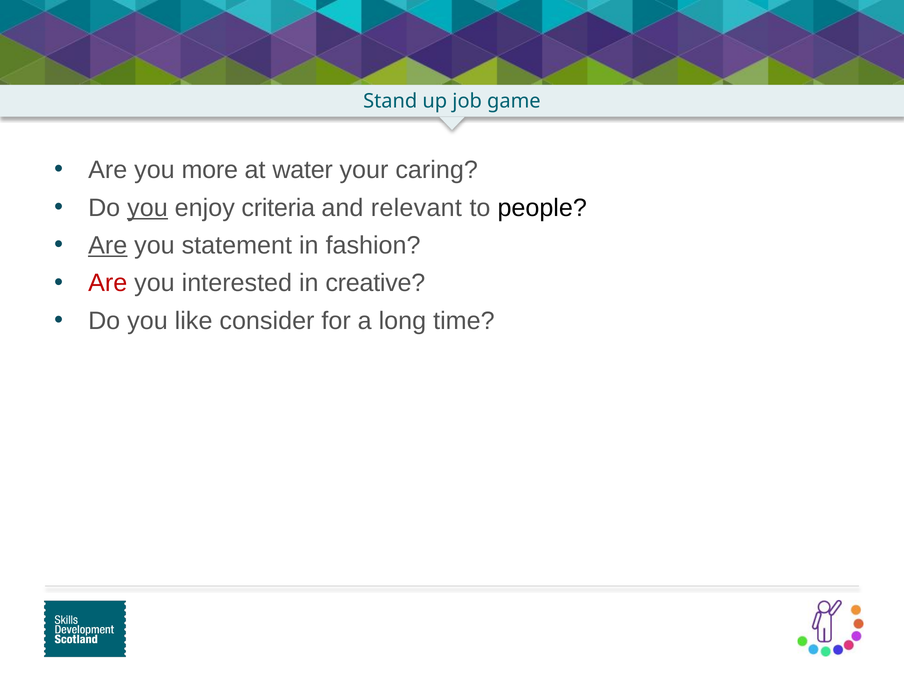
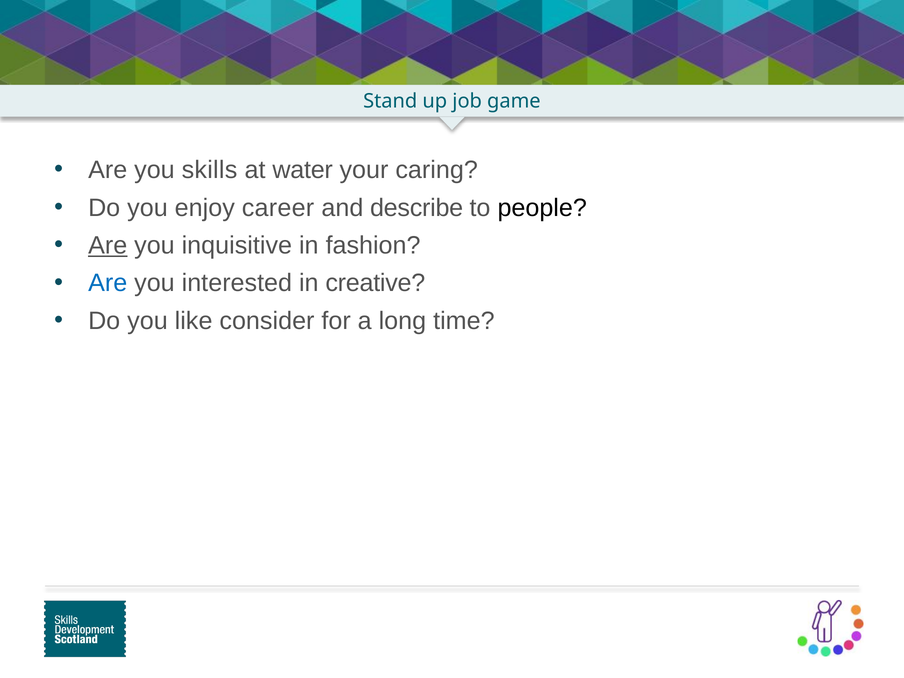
more: more -> skills
you at (147, 208) underline: present -> none
criteria: criteria -> career
relevant: relevant -> describe
statement: statement -> inquisitive
Are at (108, 283) colour: red -> blue
